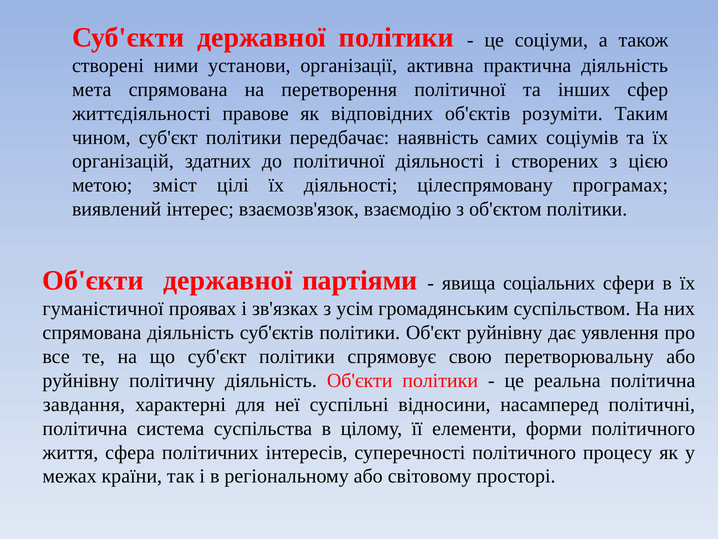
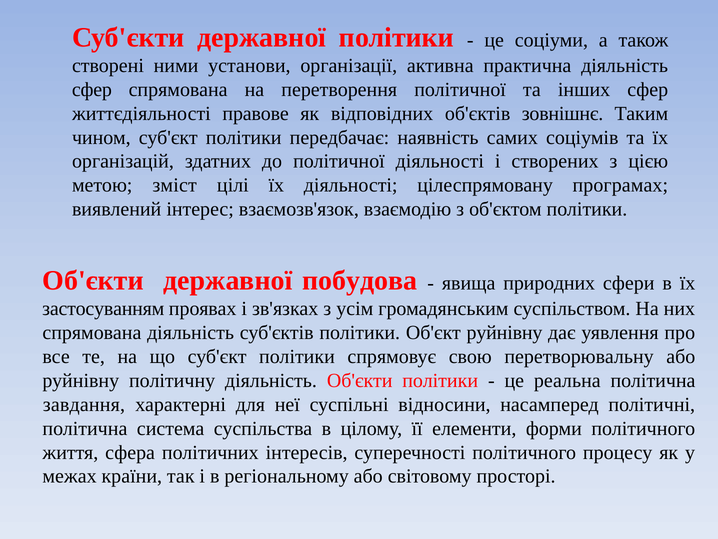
мета at (92, 89): мета -> сфер
розуміти: розуміти -> зовнішнє
партіями: партіями -> побудова
соціальних: соціальних -> природних
гуманістичної: гуманістичної -> застосуванням
